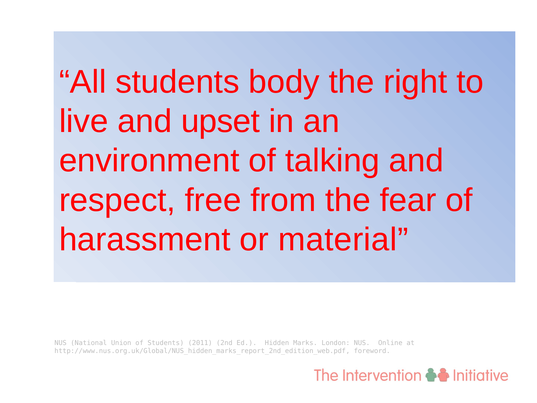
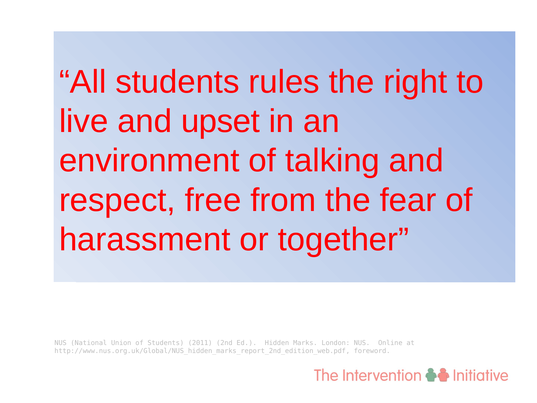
body: body -> rules
material: material -> together
